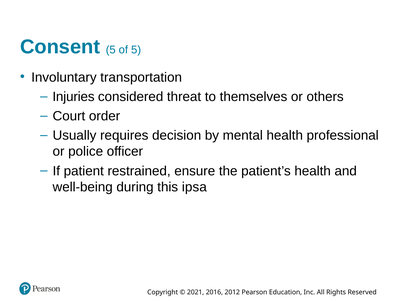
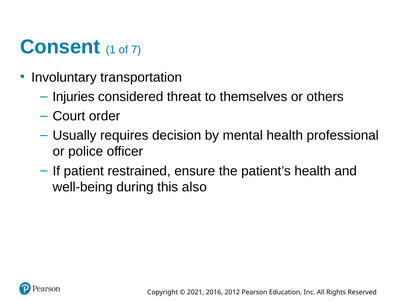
Consent 5: 5 -> 1
of 5: 5 -> 7
ipsa: ipsa -> also
